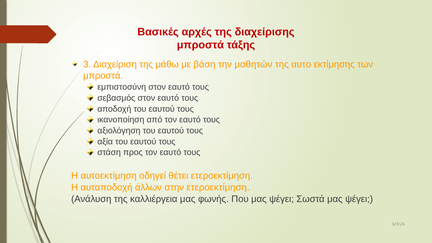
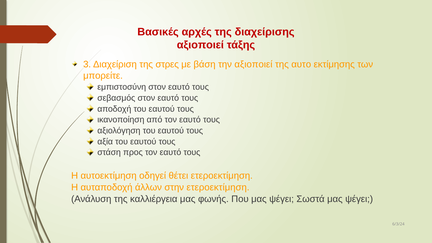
μπροστά at (200, 45): μπροστά -> αξιοποιεί
μάθω: μάθω -> στρες
την μαθητών: μαθητών -> αξιοποιεί
μπροστά at (103, 76): μπροστά -> μπορείτε
